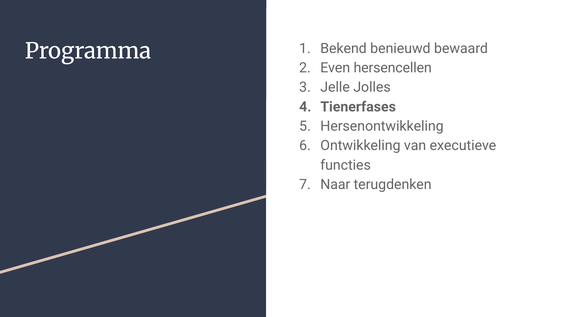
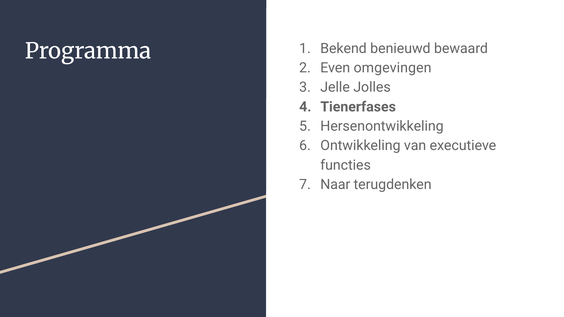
hersencellen: hersencellen -> omgevingen
